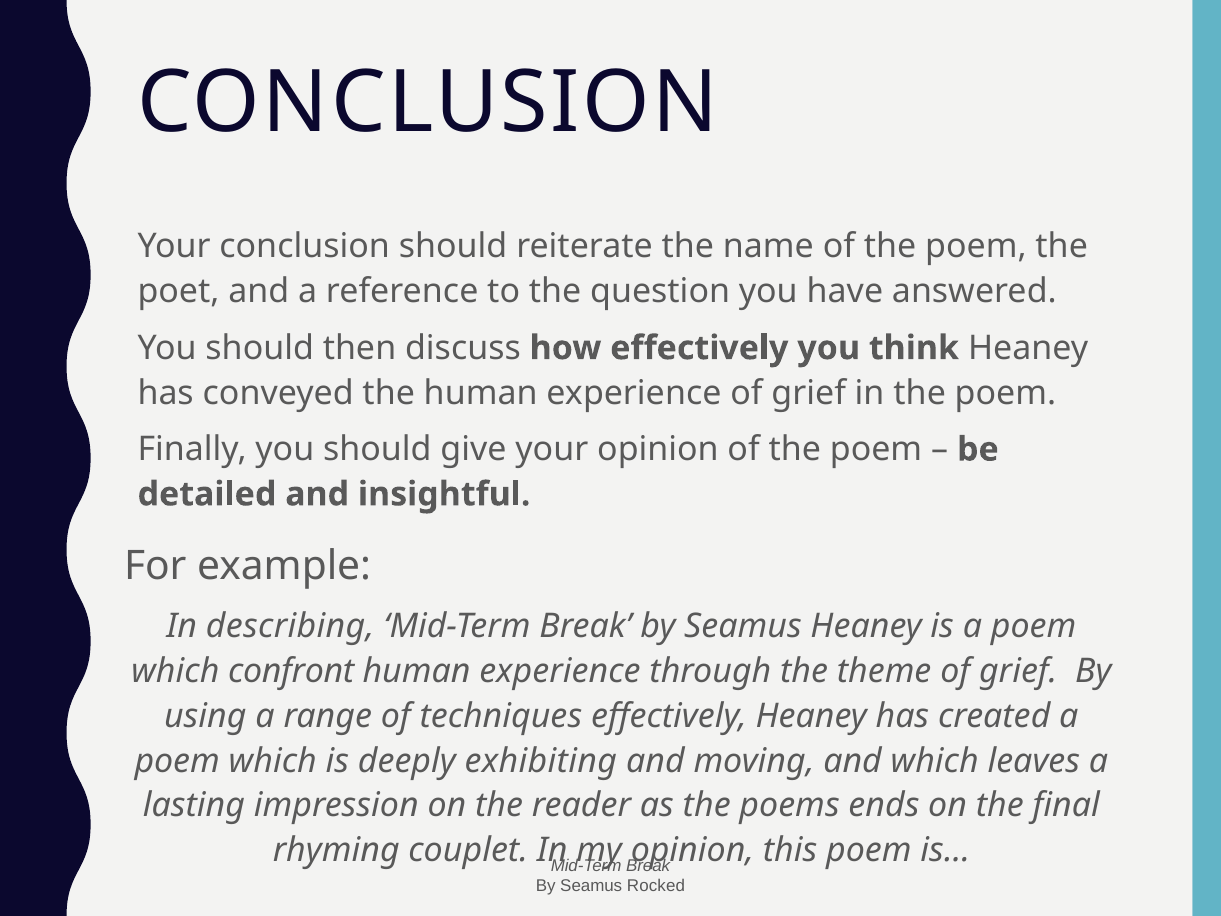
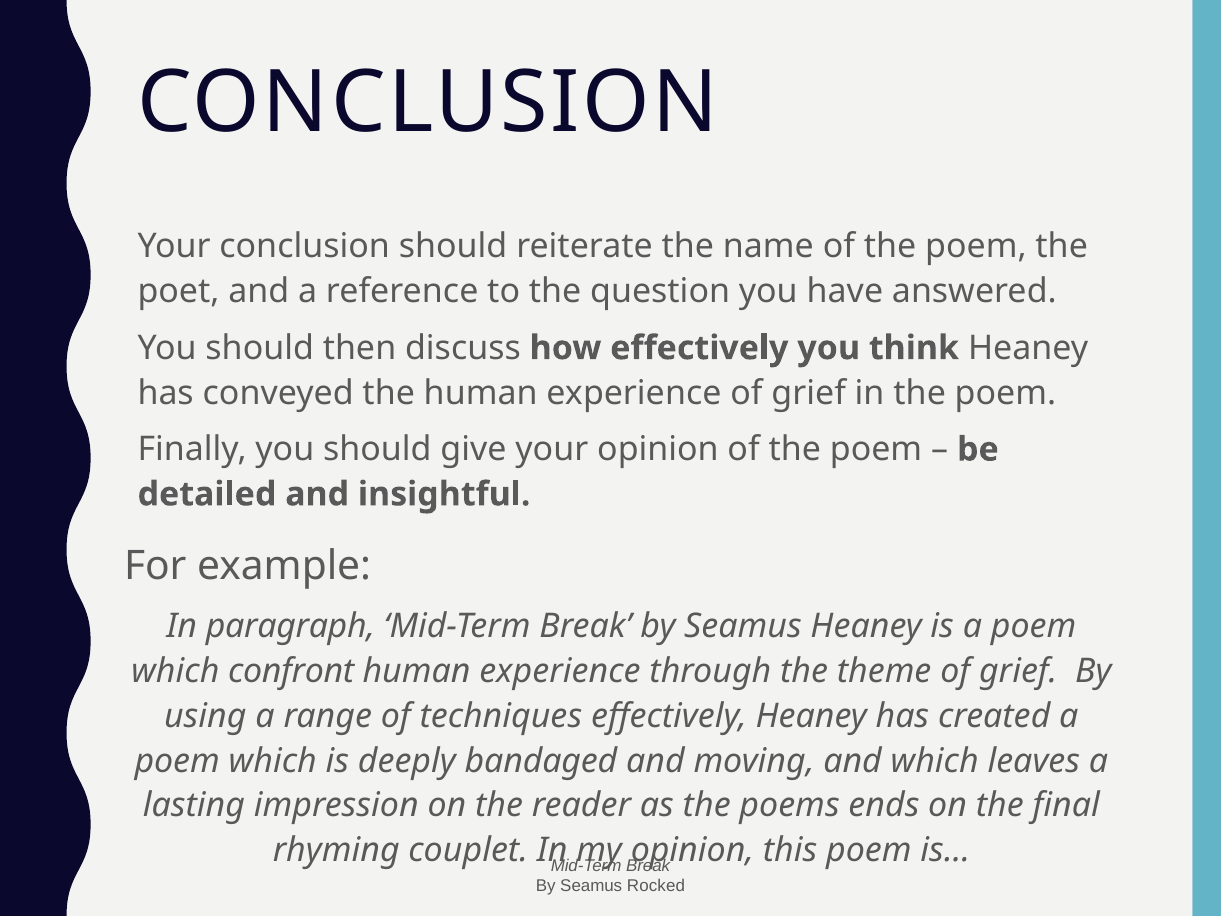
describing: describing -> paragraph
exhibiting: exhibiting -> bandaged
